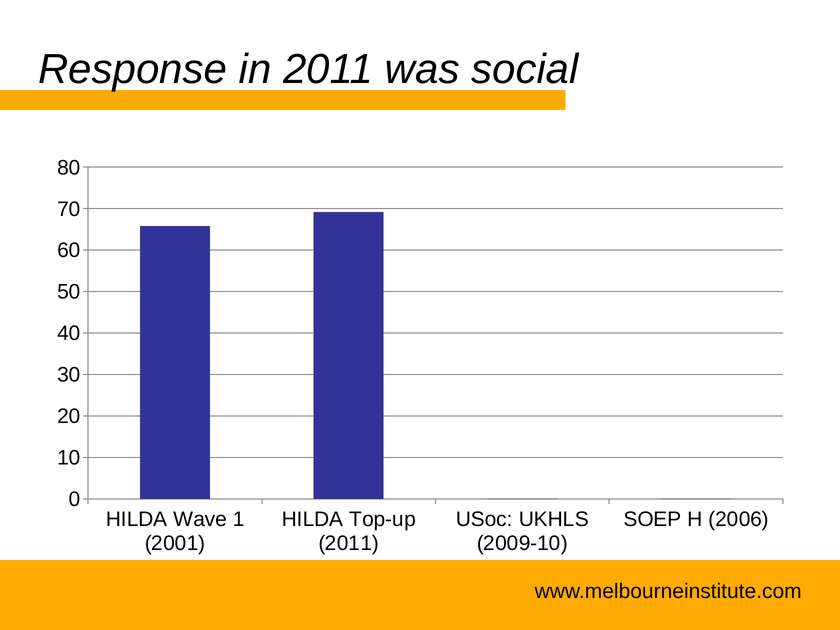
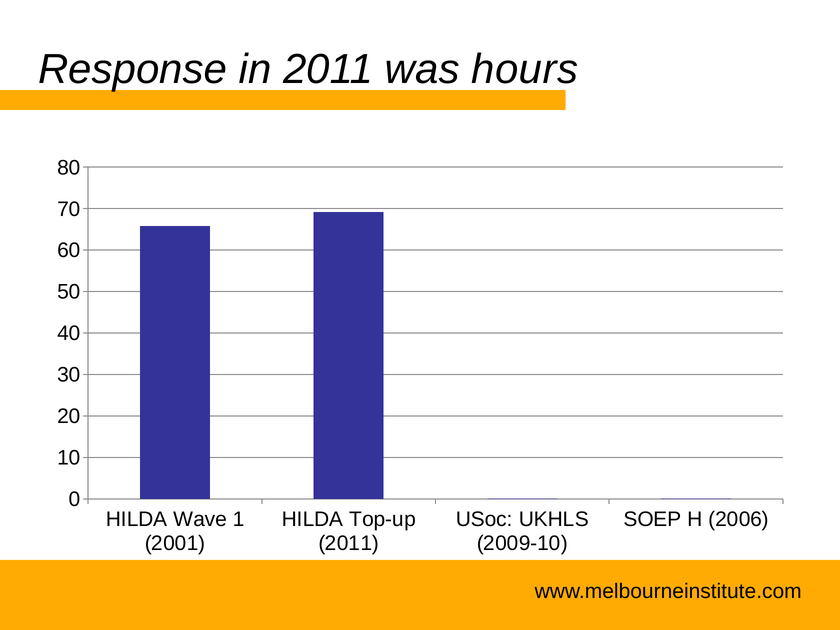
social: social -> hours
